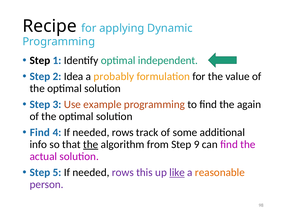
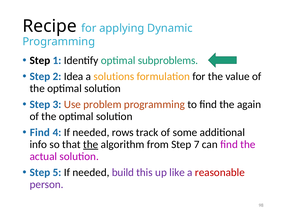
independent: independent -> subproblems
probably: probably -> solutions
example: example -> problem
9: 9 -> 7
5 If needed rows: rows -> build
like underline: present -> none
reasonable colour: orange -> red
